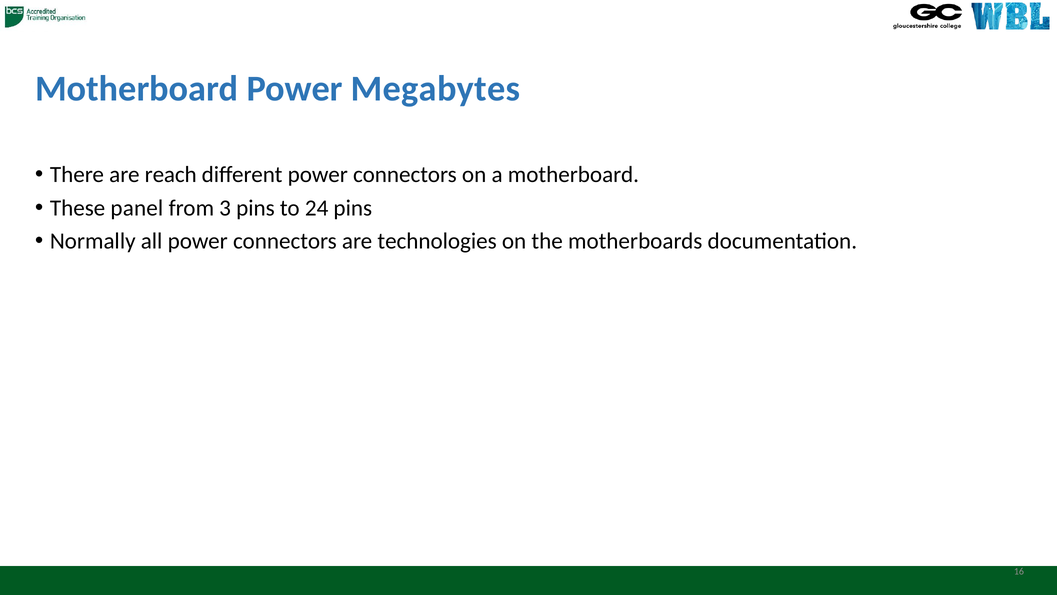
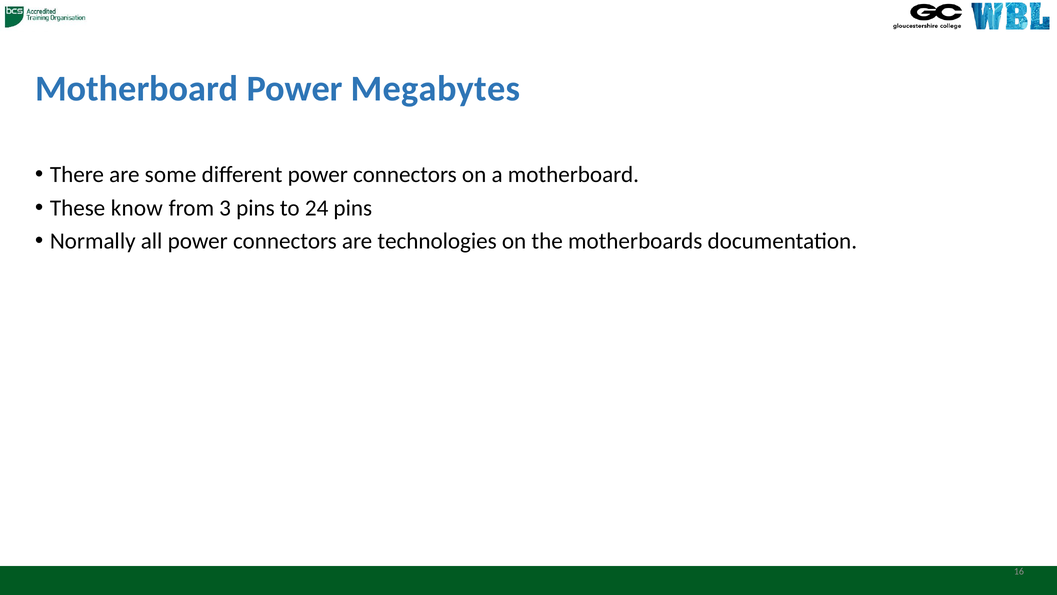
reach: reach -> some
panel: panel -> know
